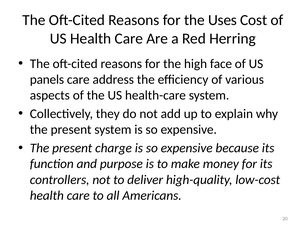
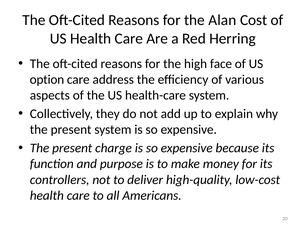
Uses: Uses -> Alan
panels: panels -> option
